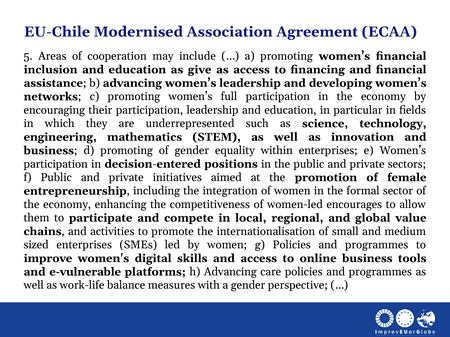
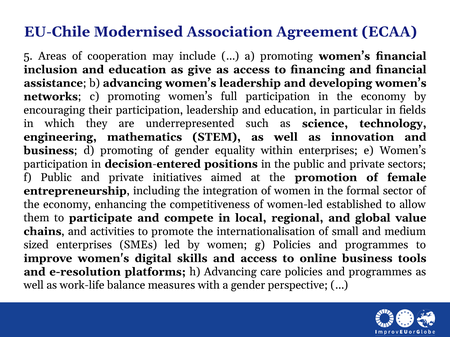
encourages: encourages -> established
e-vulnerable: e-vulnerable -> e-resolution
